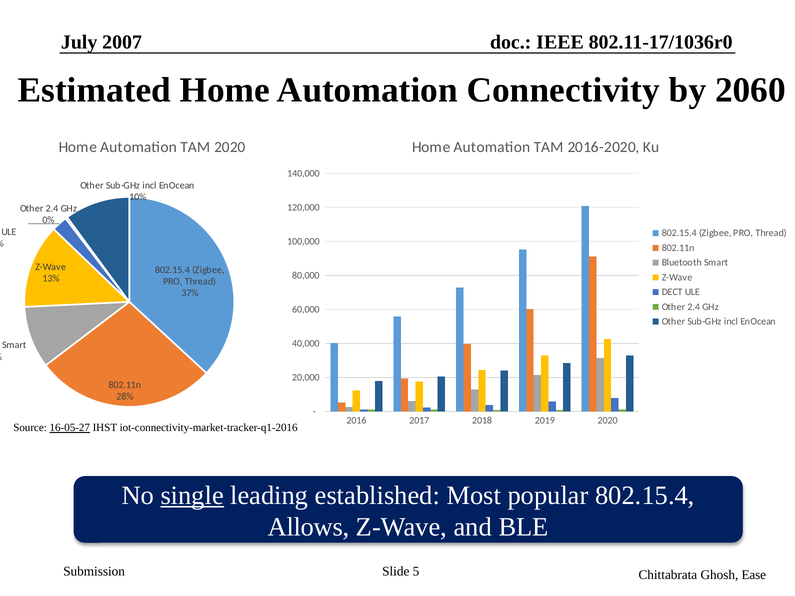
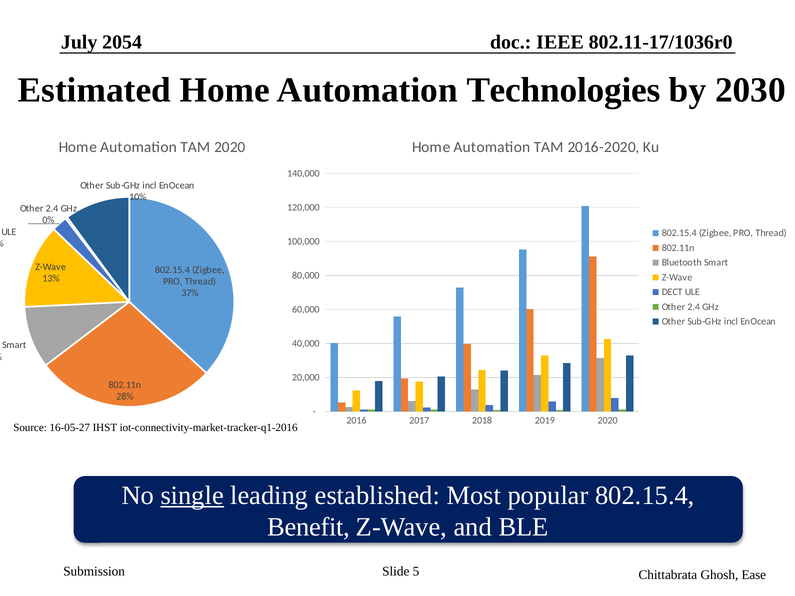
2007: 2007 -> 2054
Connectivity: Connectivity -> Technologies
2060: 2060 -> 2030
16-05-27 underline: present -> none
Allows: Allows -> Benefit
